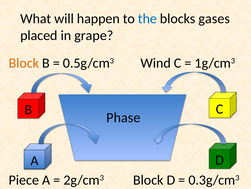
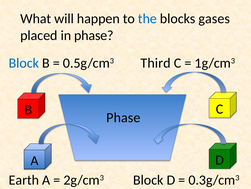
in grape: grape -> phase
Block at (24, 63) colour: orange -> blue
Wind: Wind -> Third
Piece: Piece -> Earth
